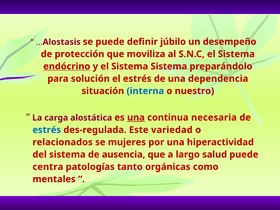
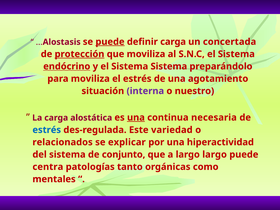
puede at (110, 42) underline: none -> present
definir júbilo: júbilo -> carga
desempeño: desempeño -> concertada
protección underline: none -> present
para solución: solución -> moviliza
dependencia: dependencia -> agotamiento
interna colour: blue -> purple
mujeres: mujeres -> explicar
ausencia: ausencia -> conjunto
largo salud: salud -> largo
